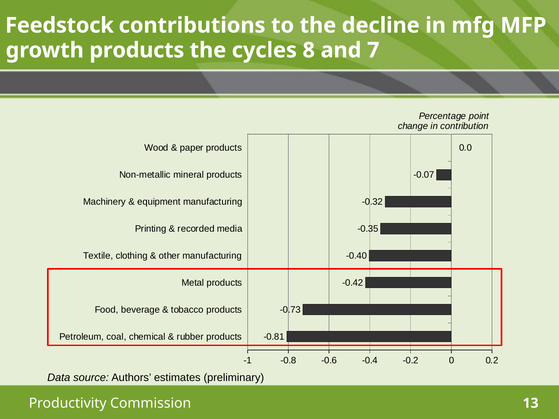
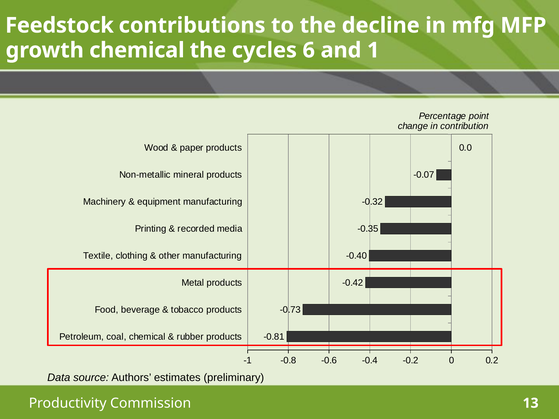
growth products: products -> chemical
8: 8 -> 6
7: 7 -> 1
